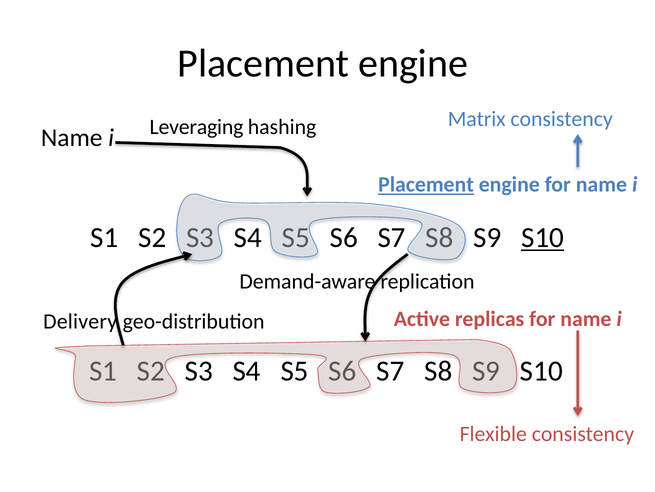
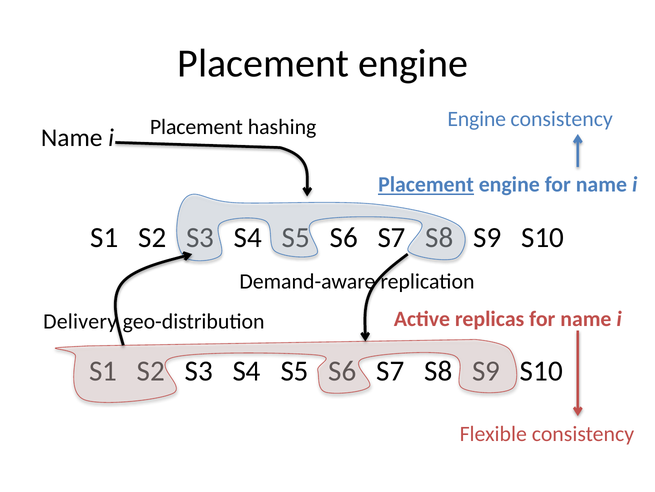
Matrix at (477, 119): Matrix -> Engine
Leveraging at (196, 127): Leveraging -> Placement
S10 at (543, 237) underline: present -> none
